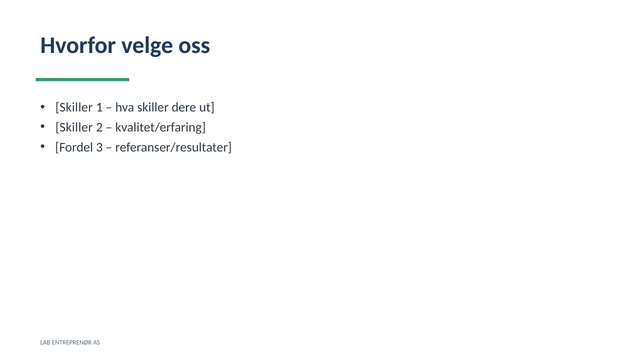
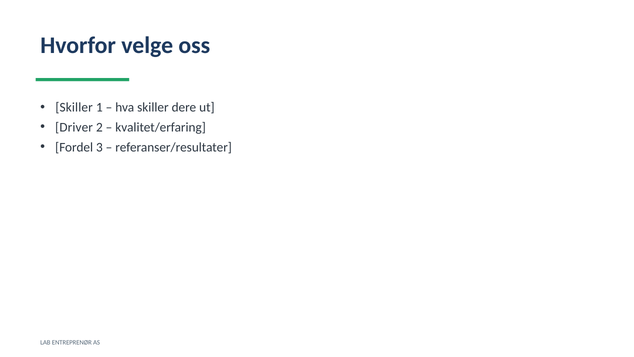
Skiller at (74, 127): Skiller -> Driver
